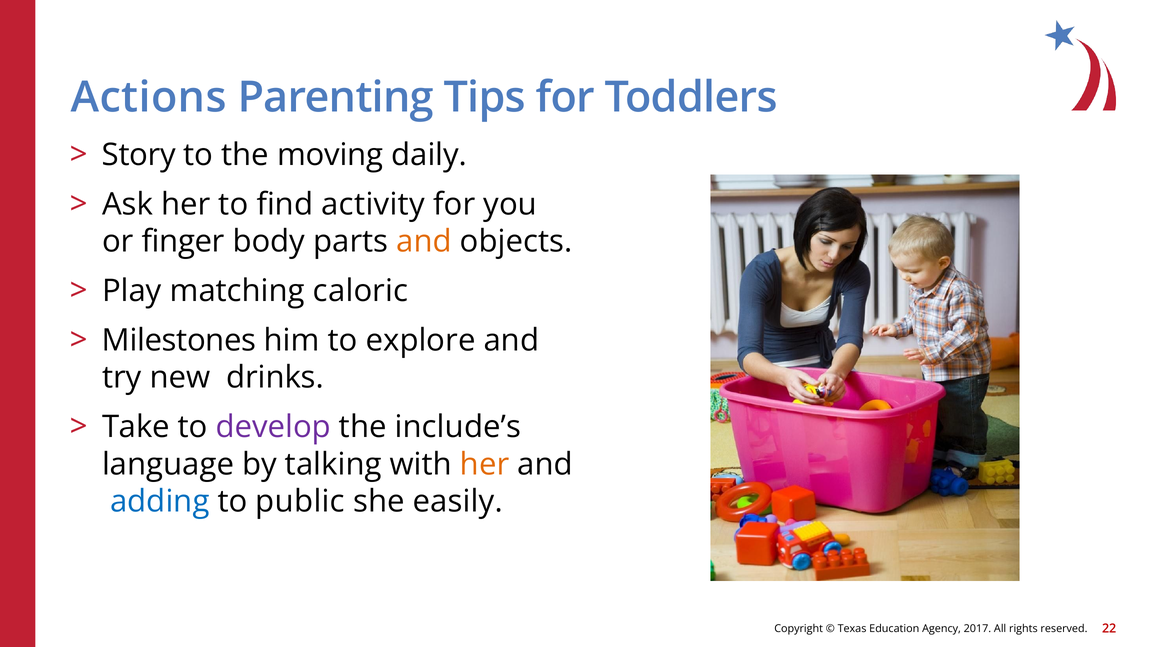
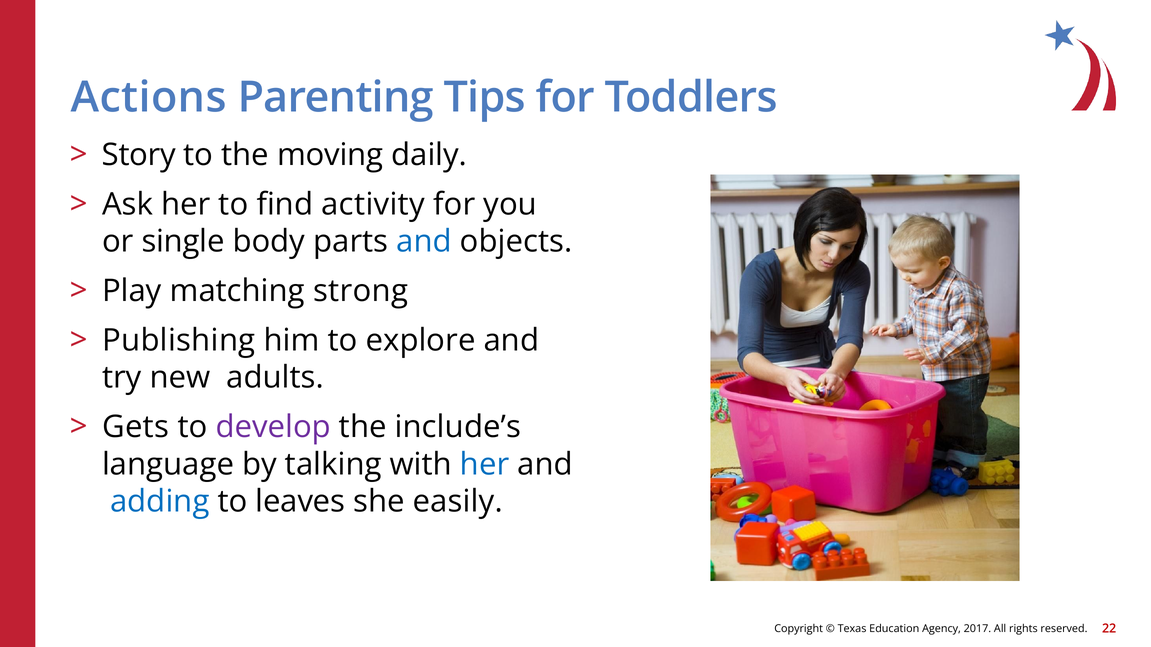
finger: finger -> single
and at (424, 242) colour: orange -> blue
caloric: caloric -> strong
Milestones: Milestones -> Publishing
drinks: drinks -> adults
Take: Take -> Gets
her at (485, 465) colour: orange -> blue
public: public -> leaves
